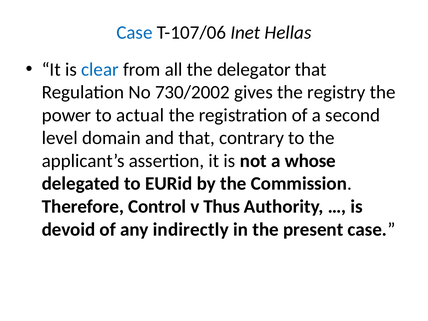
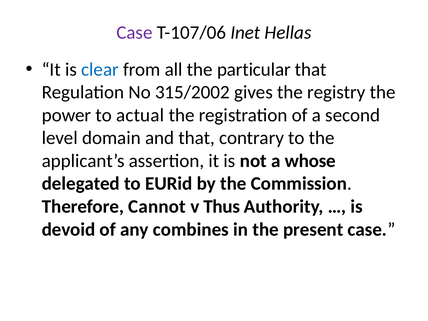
Case at (134, 33) colour: blue -> purple
delegator: delegator -> particular
730/2002: 730/2002 -> 315/2002
Control: Control -> Cannot
indirectly: indirectly -> combines
